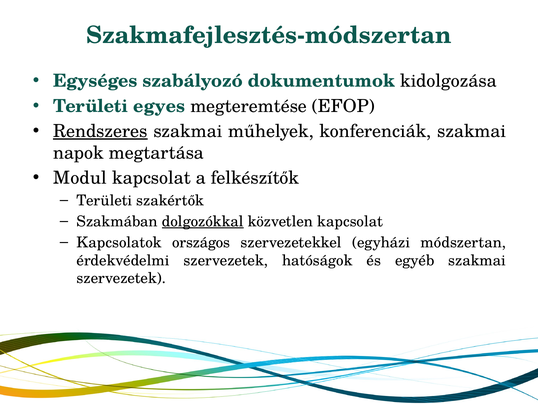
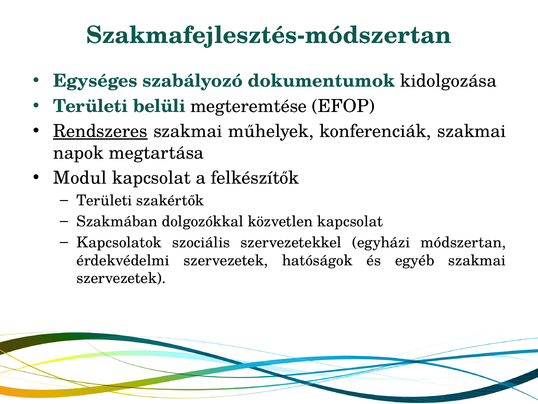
egyes: egyes -> belüli
dolgozókkal underline: present -> none
országos: országos -> szociális
